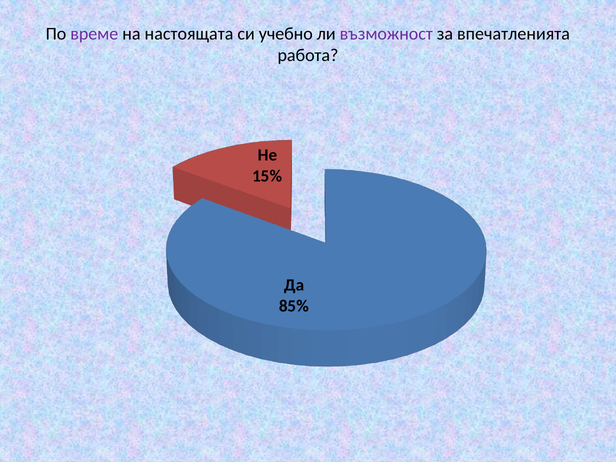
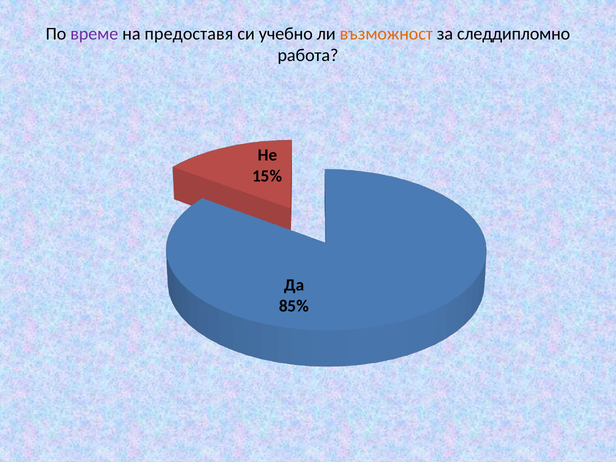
настоящата: настоящата -> предоставя
възможност colour: purple -> orange
впечатленията: впечатленията -> следдипломно
